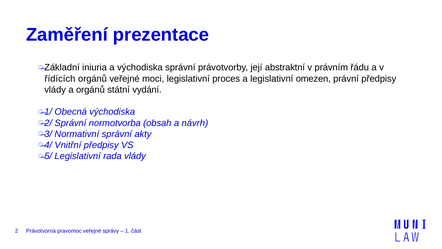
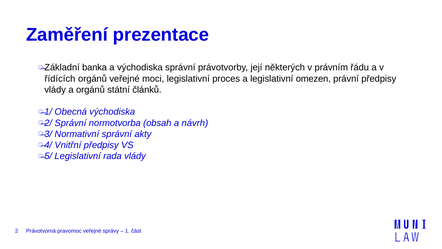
iniuria: iniuria -> banka
abstraktní: abstraktní -> některých
vydání: vydání -> článků
